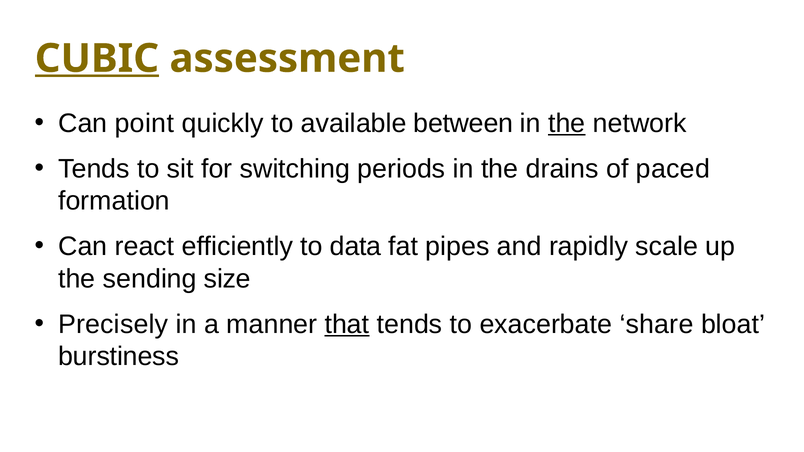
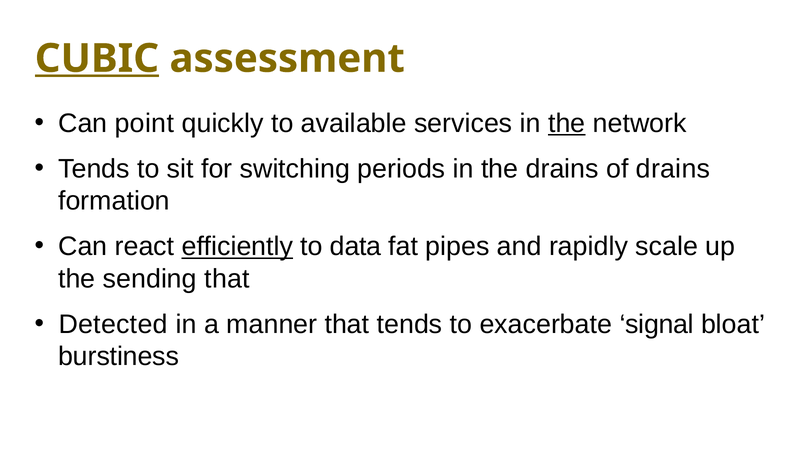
between: between -> services
of paced: paced -> drains
efficiently underline: none -> present
sending size: size -> that
Precisely: Precisely -> Detected
that at (347, 324) underline: present -> none
share: share -> signal
